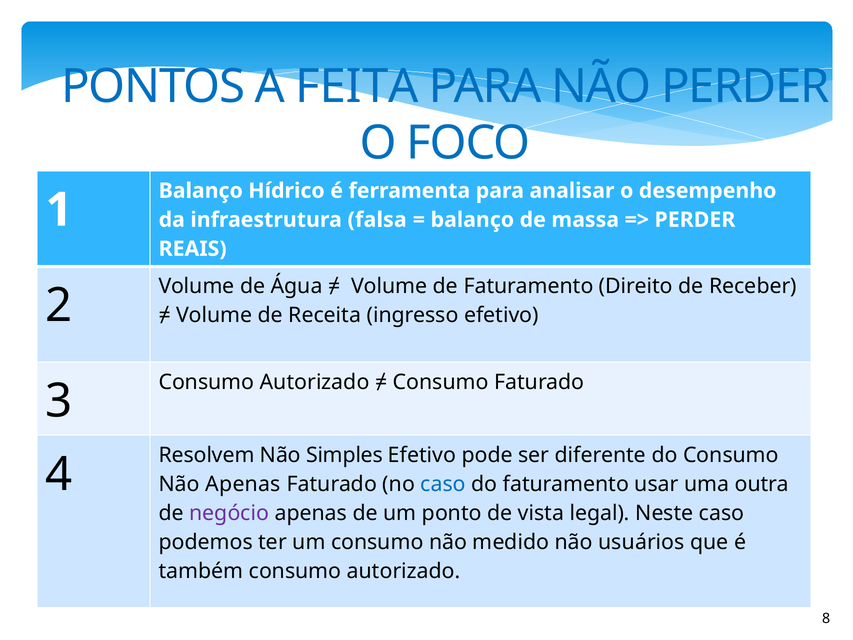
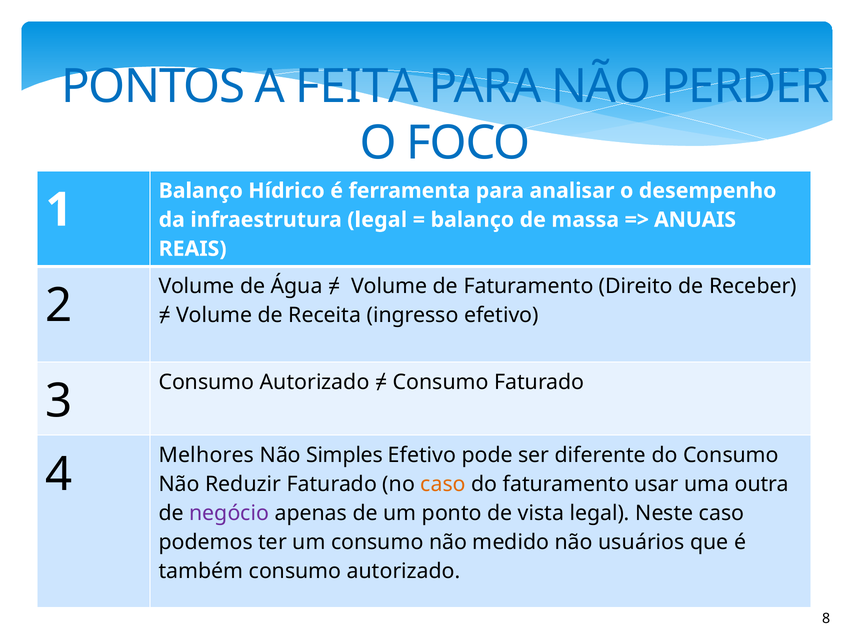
infraestrutura falsa: falsa -> legal
PERDER at (695, 220): PERDER -> ANUAIS
Resolvem: Resolvem -> Melhores
Não Apenas: Apenas -> Reduzir
caso at (443, 484) colour: blue -> orange
